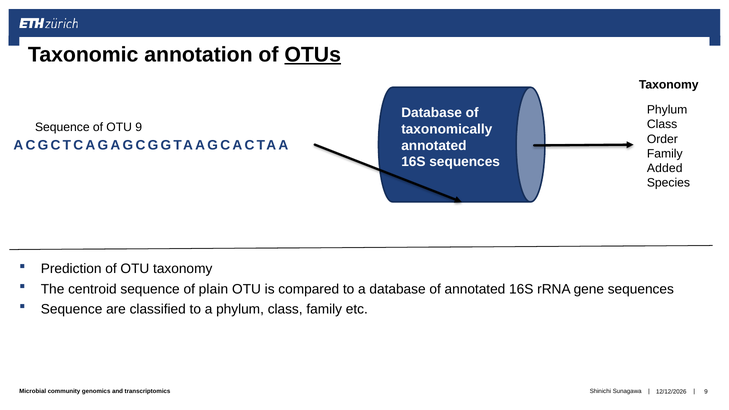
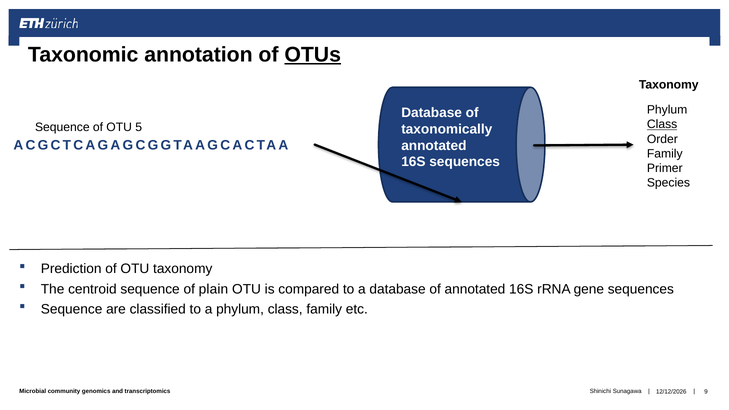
Class at (662, 125) underline: none -> present
OTU 9: 9 -> 5
Added: Added -> Primer
